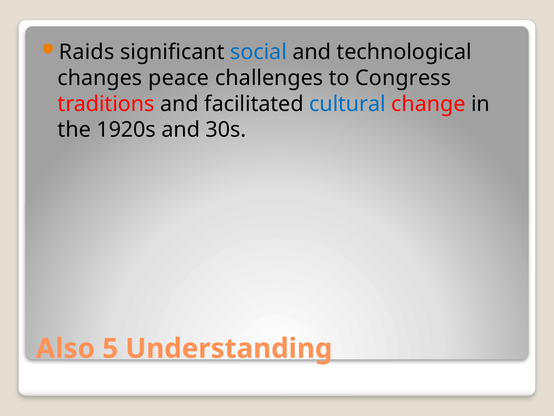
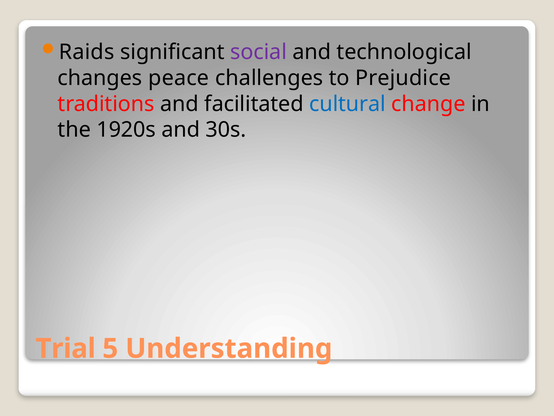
social colour: blue -> purple
Congress: Congress -> Prejudice
Also: Also -> Trial
